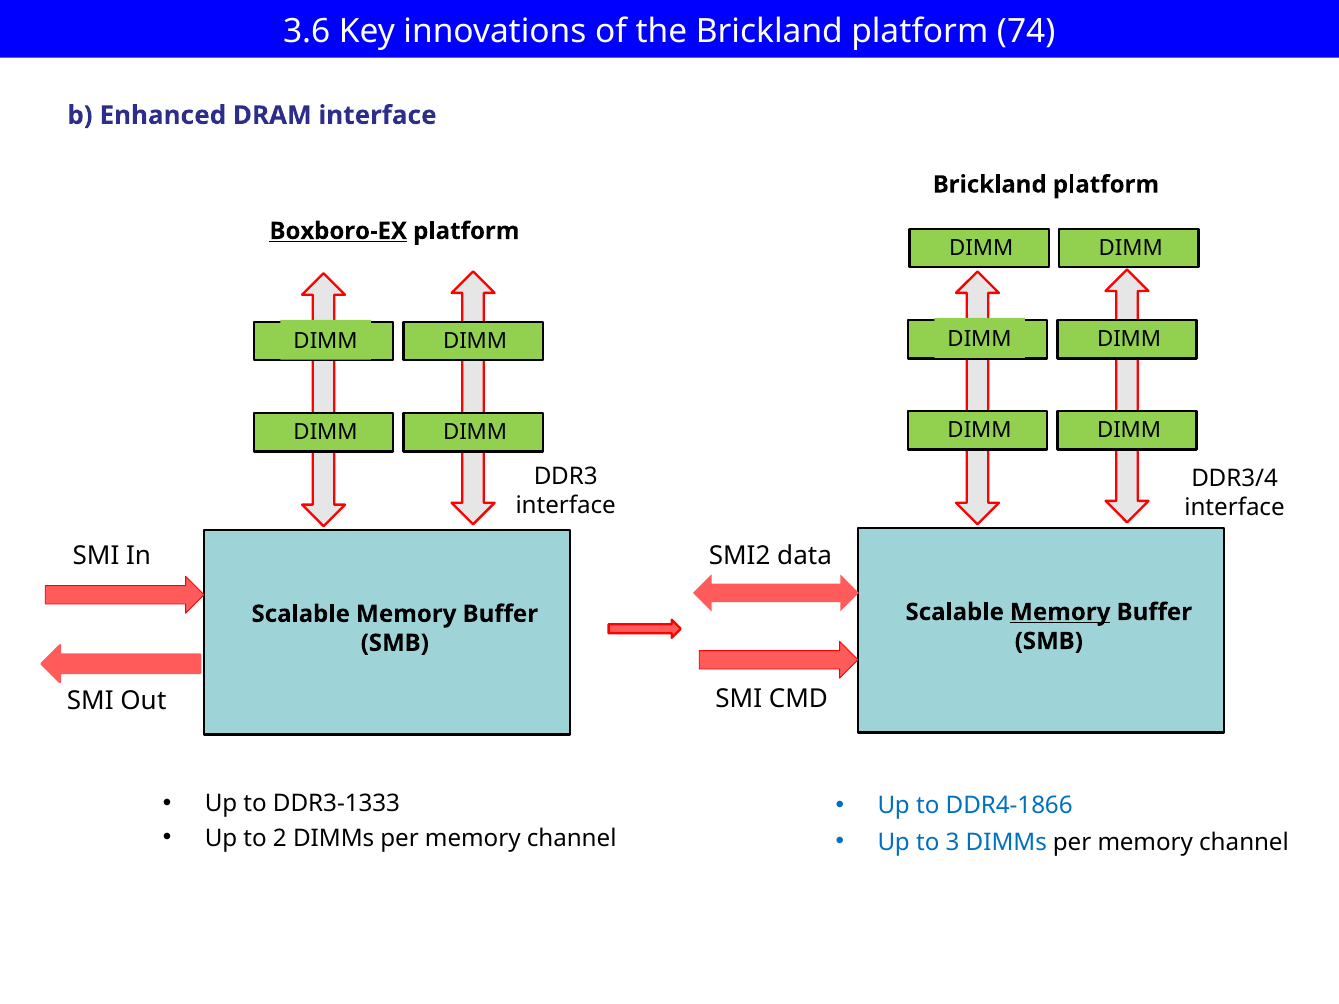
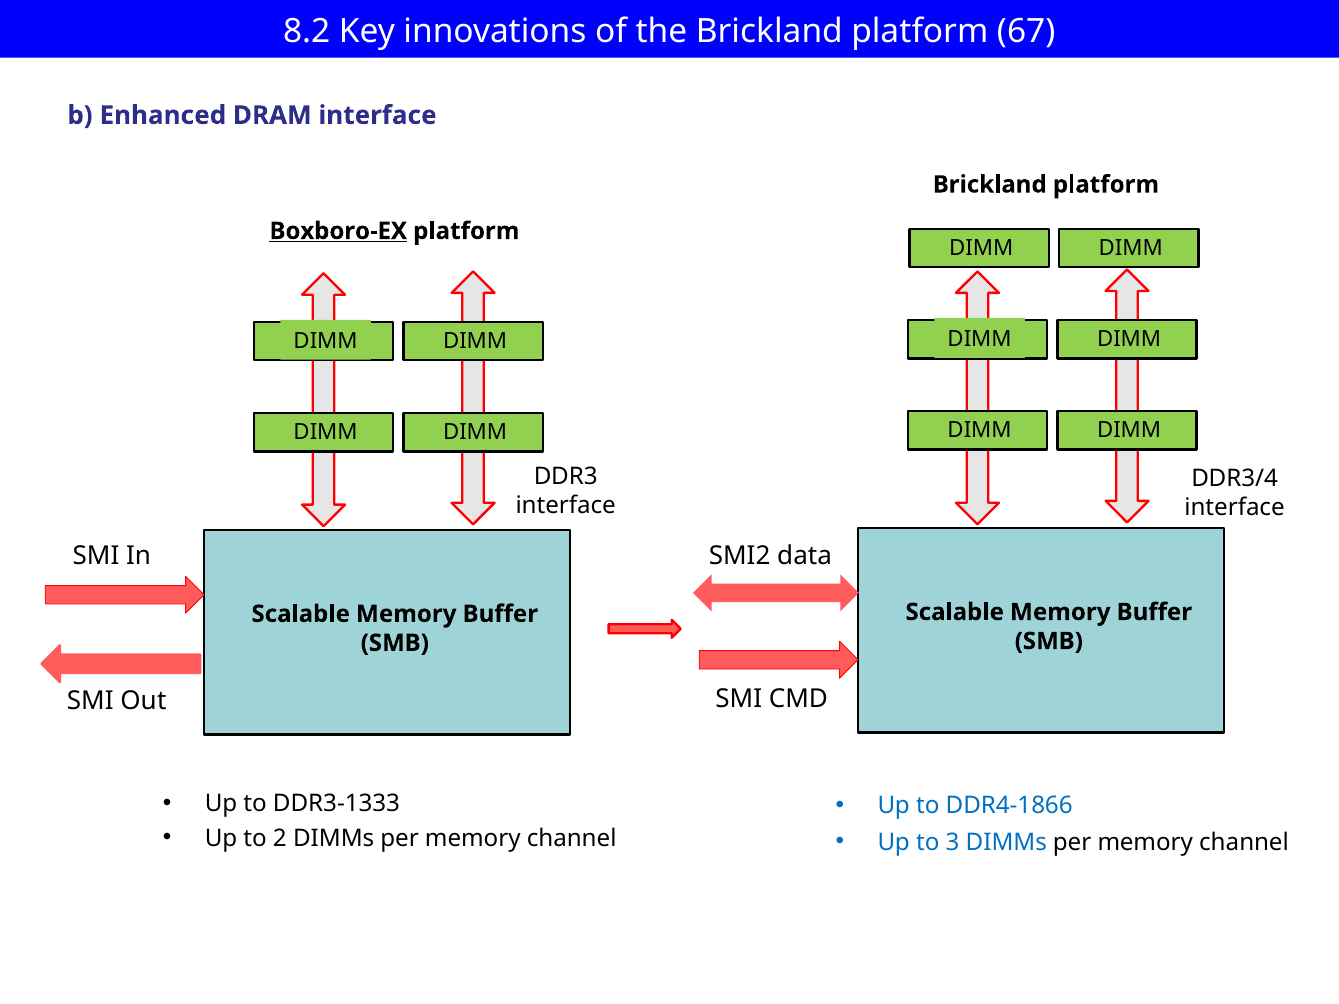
3.6: 3.6 -> 8.2
74: 74 -> 67
Memory at (1060, 612) underline: present -> none
